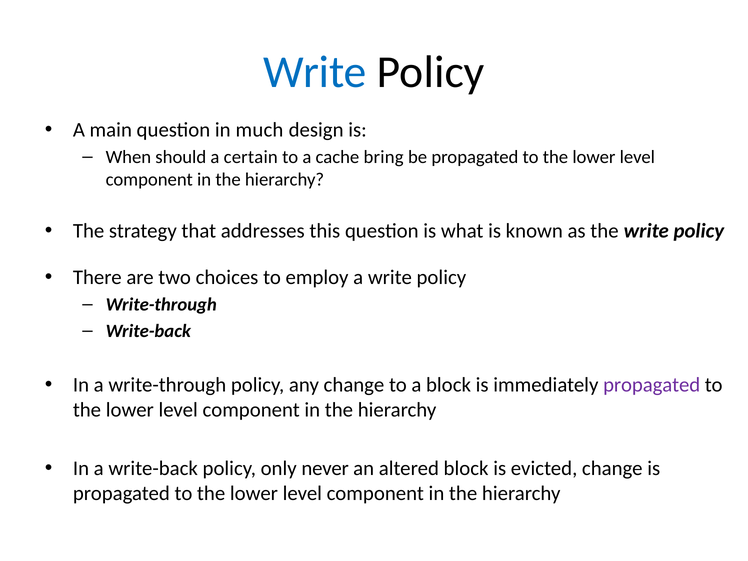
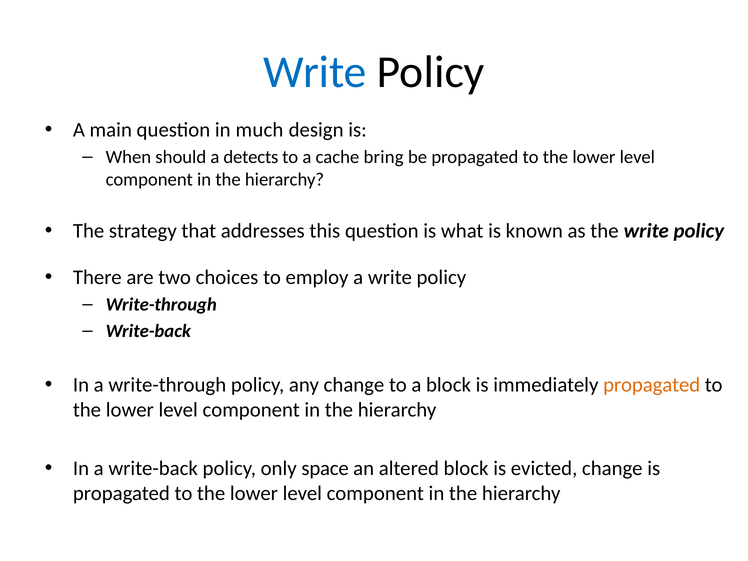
certain: certain -> detects
propagated at (652, 385) colour: purple -> orange
never: never -> space
